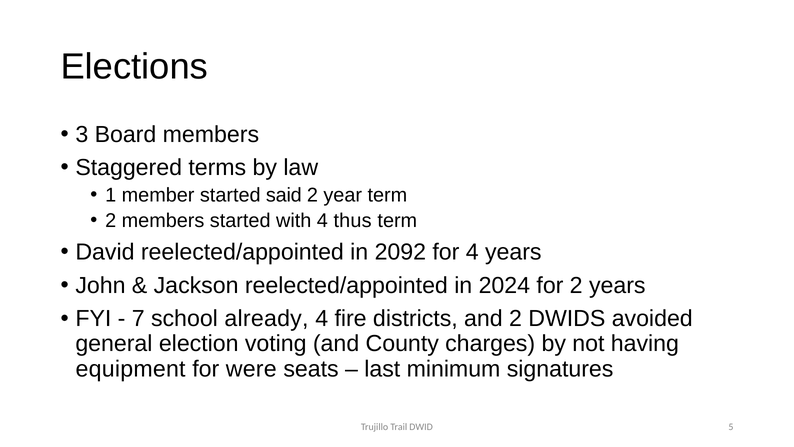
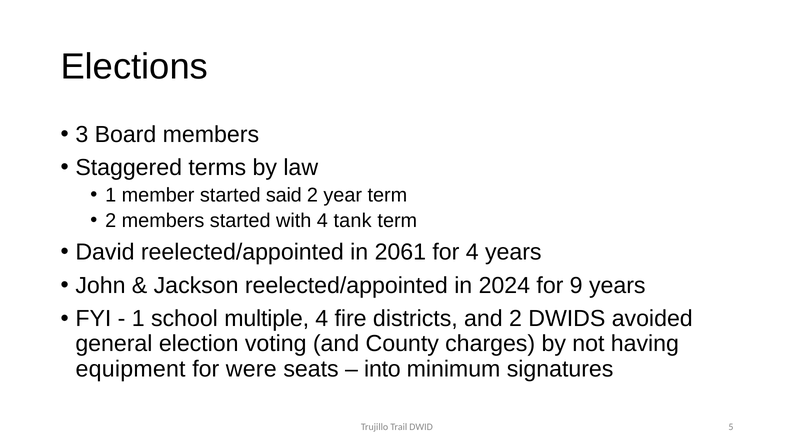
thus: thus -> tank
2092: 2092 -> 2061
for 2: 2 -> 9
7 at (138, 319): 7 -> 1
already: already -> multiple
last: last -> into
